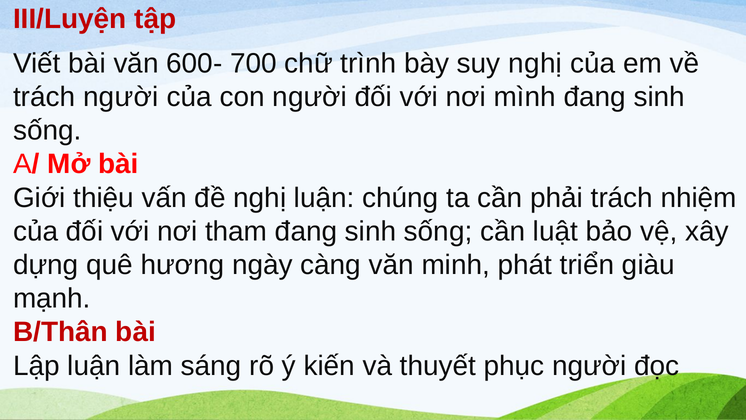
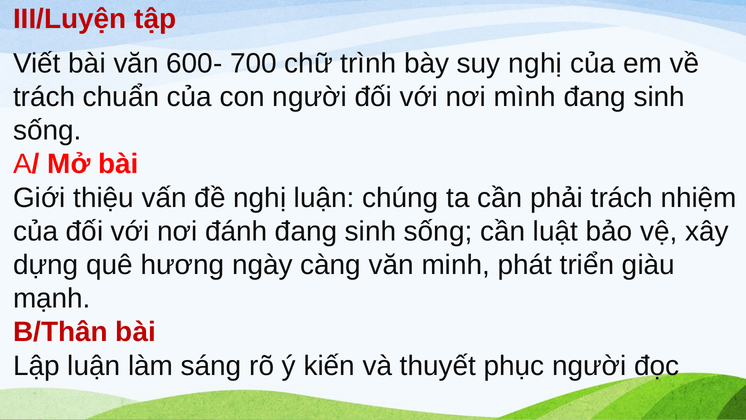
trách người: người -> chuẩn
nơi tham: tham -> đánh
